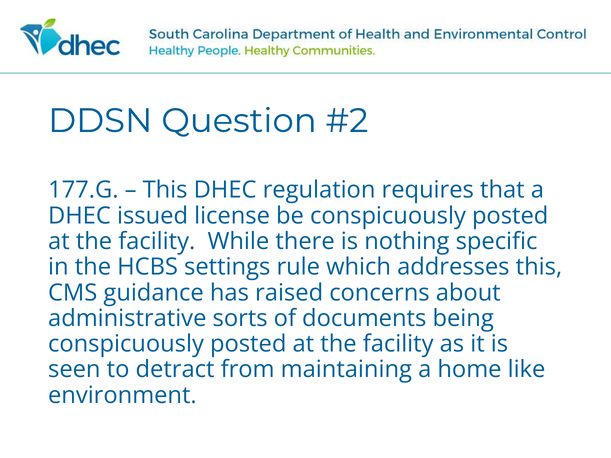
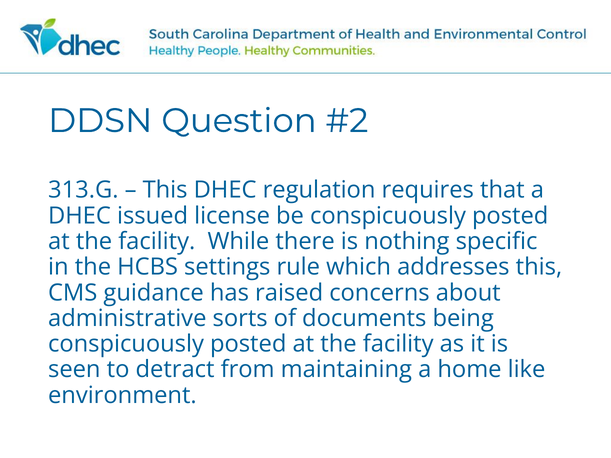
177.G: 177.G -> 313.G
